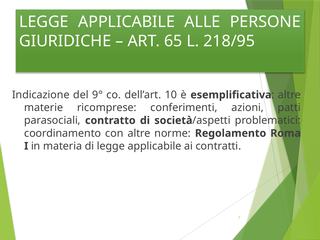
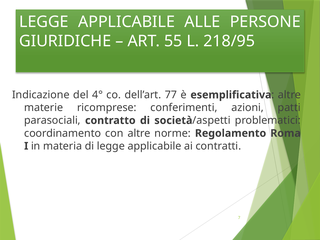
65: 65 -> 55
9°: 9° -> 4°
10: 10 -> 77
